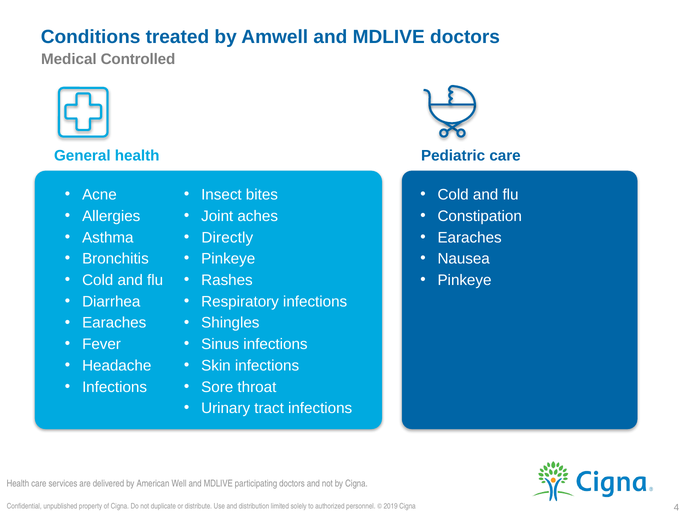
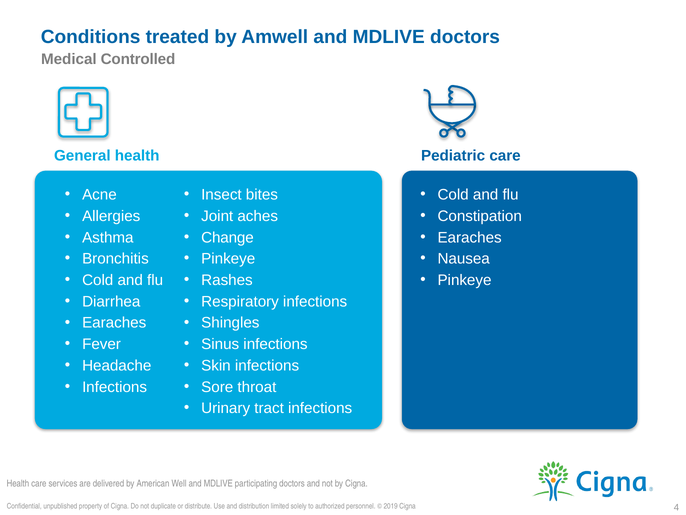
Directly: Directly -> Change
